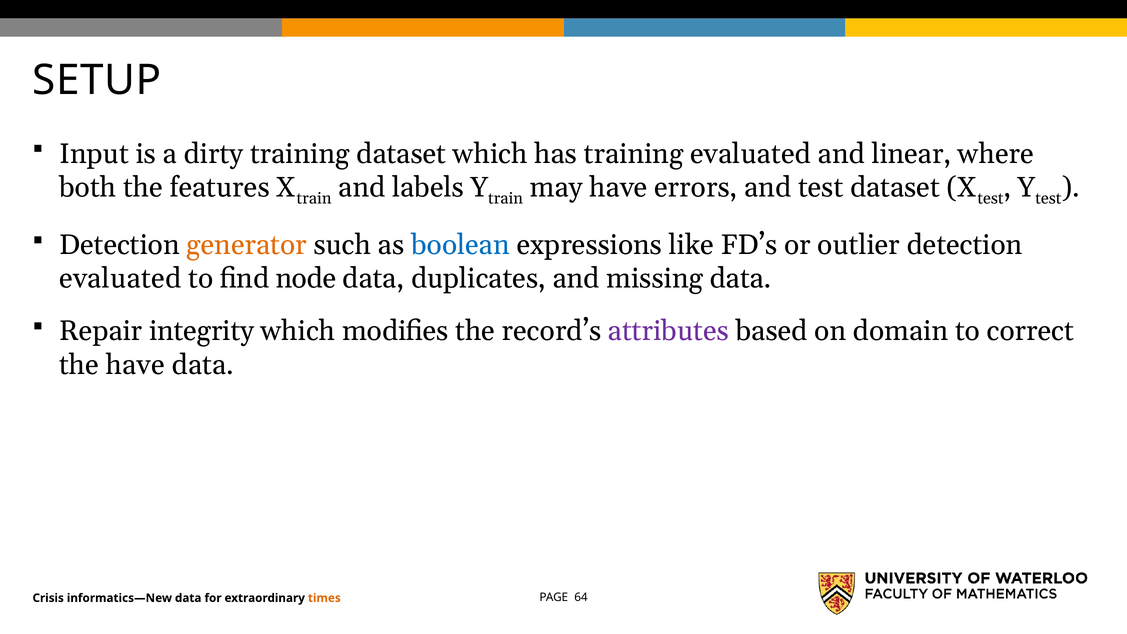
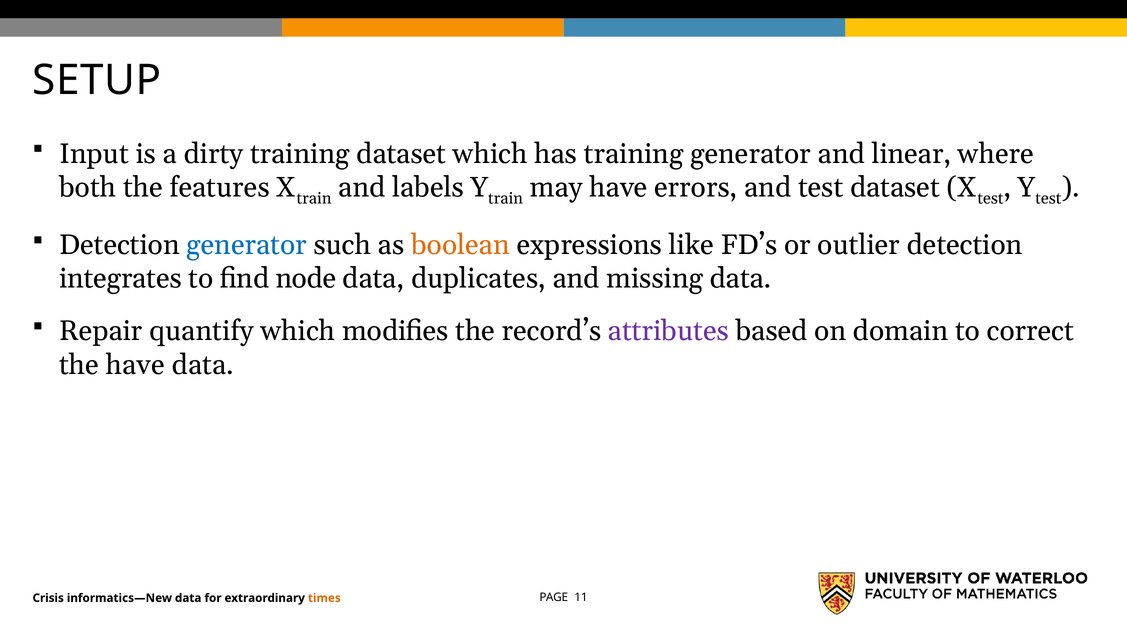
training evaluated: evaluated -> generator
generator at (247, 245) colour: orange -> blue
boolean colour: blue -> orange
evaluated at (120, 279): evaluated -> integrates
integrity: integrity -> quantify
64: 64 -> 11
